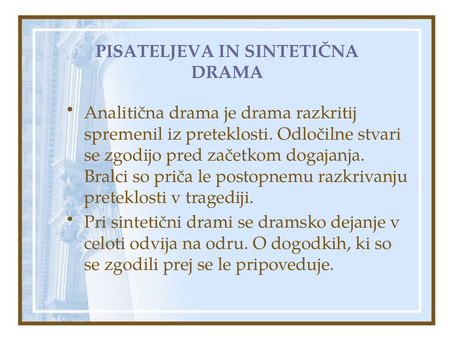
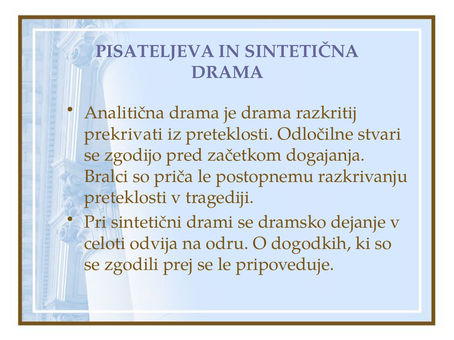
spremenil: spremenil -> prekrivati
